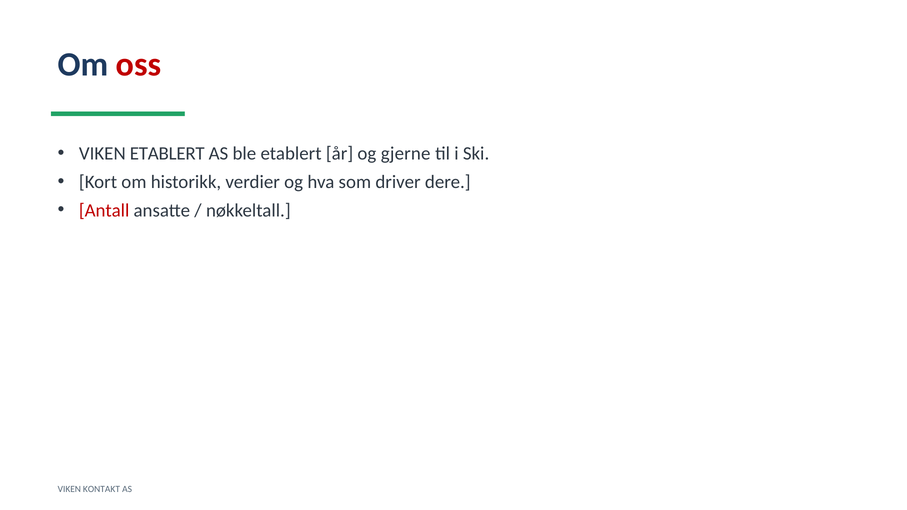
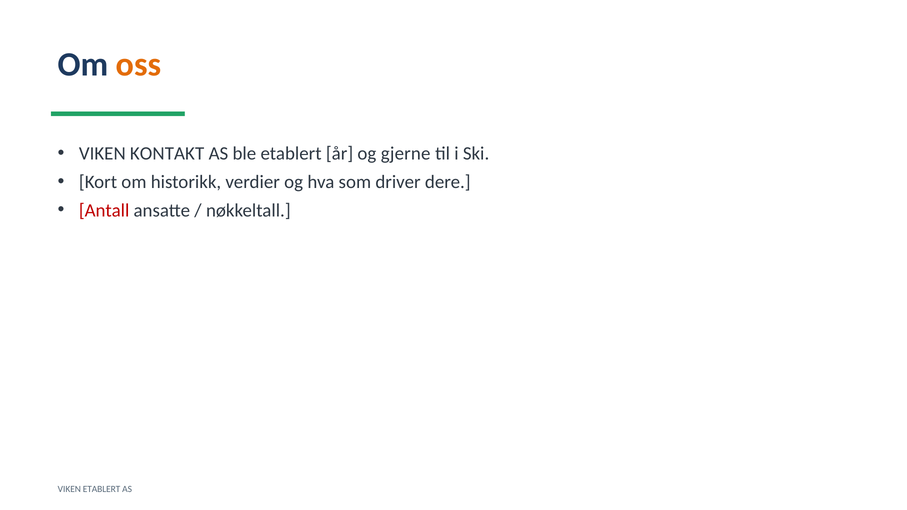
oss colour: red -> orange
VIKEN ETABLERT: ETABLERT -> KONTAKT
VIKEN KONTAKT: KONTAKT -> ETABLERT
